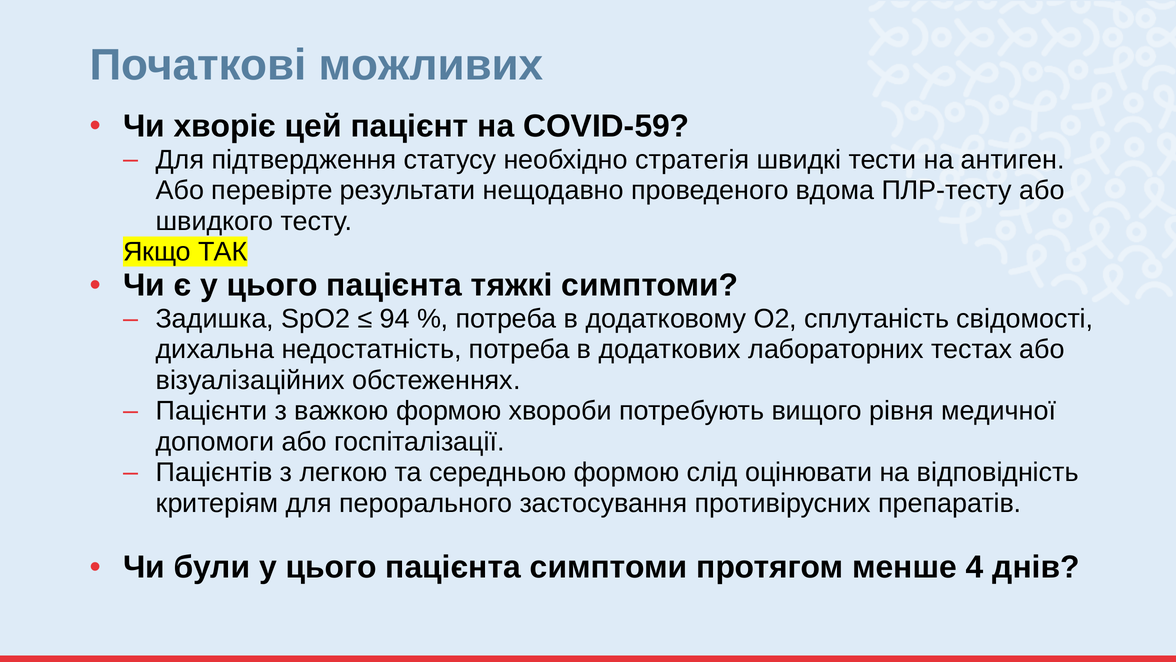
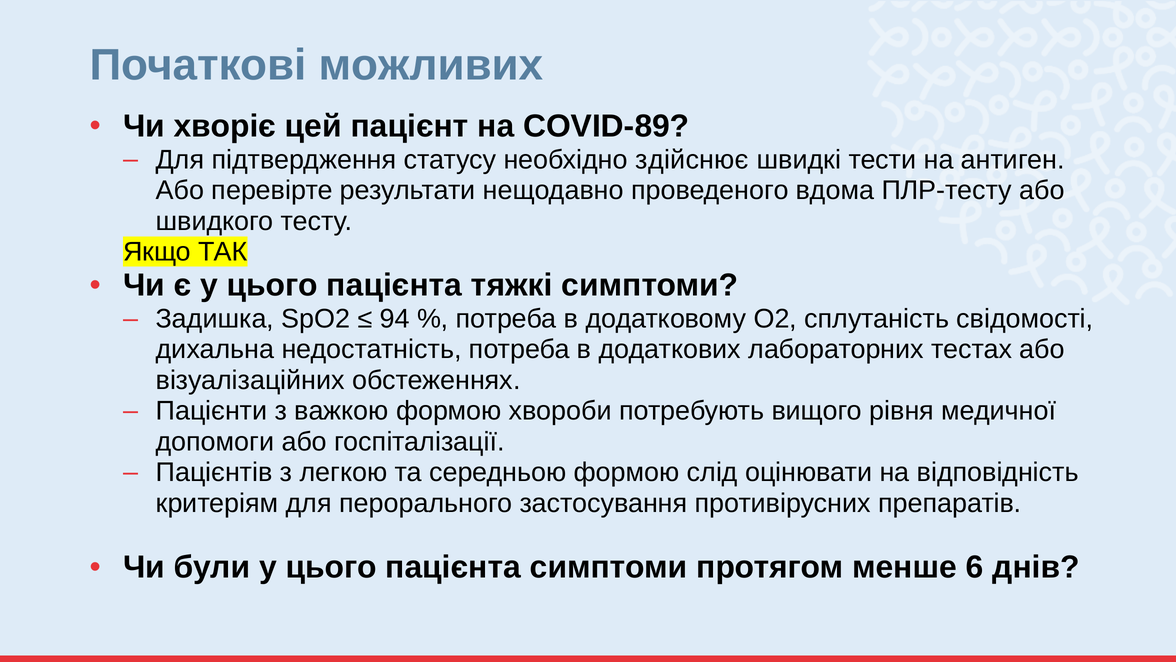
COVID-59: COVID-59 -> COVID-89
стратегія: стратегія -> здійснює
4: 4 -> 6
